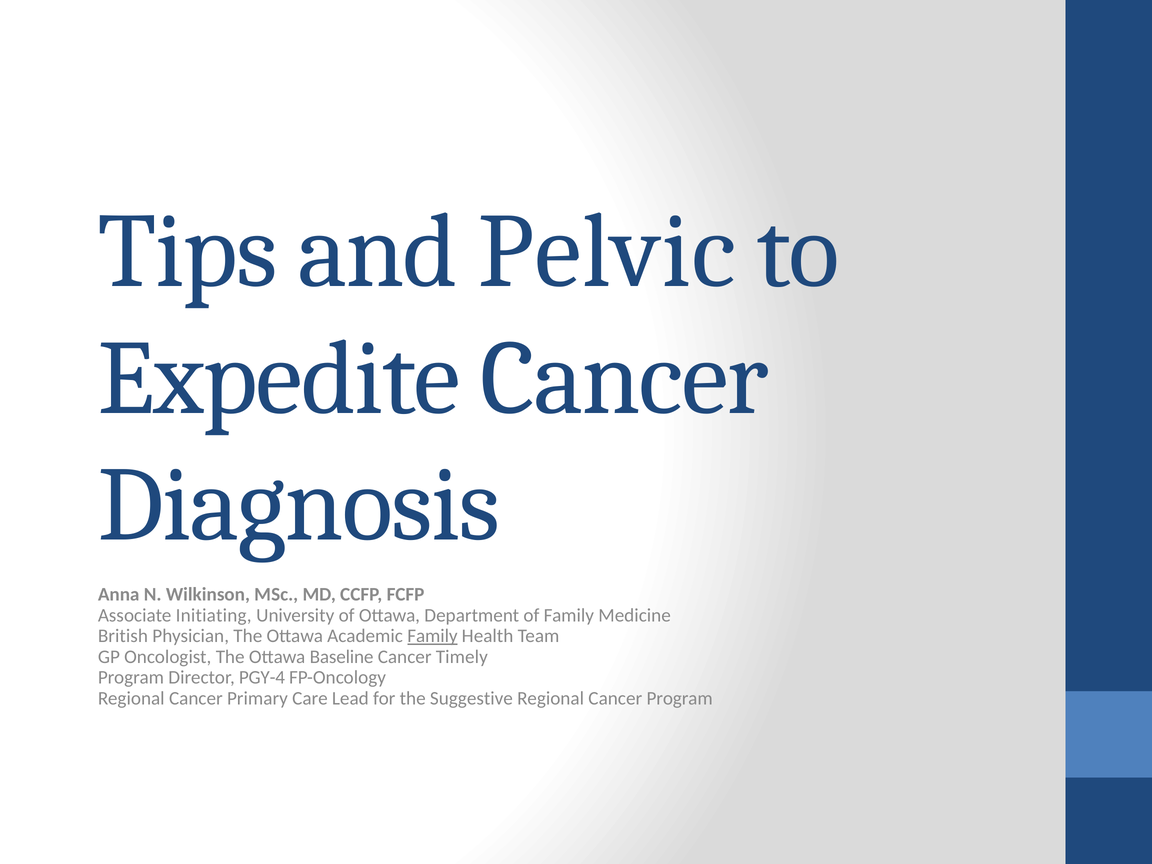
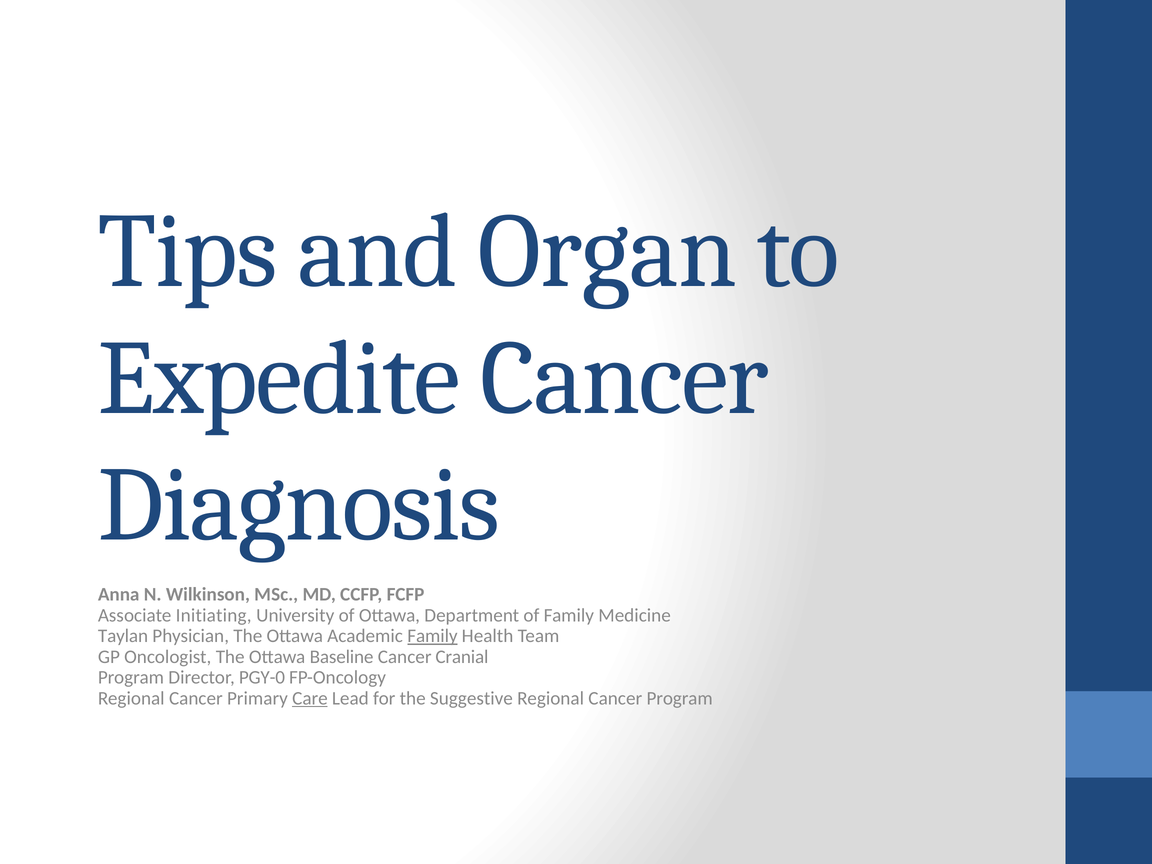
Pelvic: Pelvic -> Organ
British: British -> Taylan
Timely: Timely -> Cranial
PGY-4: PGY-4 -> PGY-0
Care underline: none -> present
